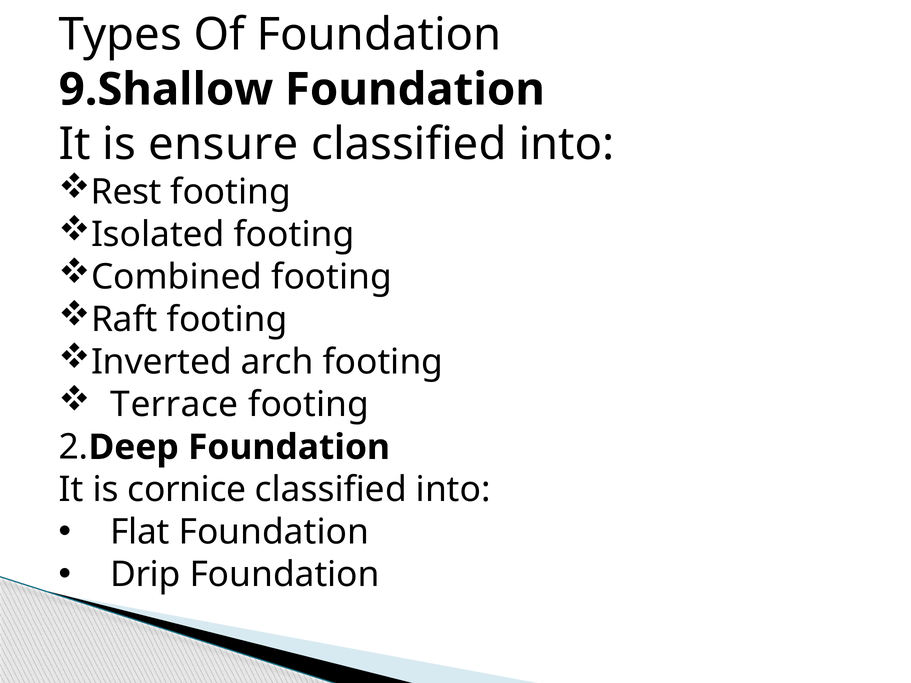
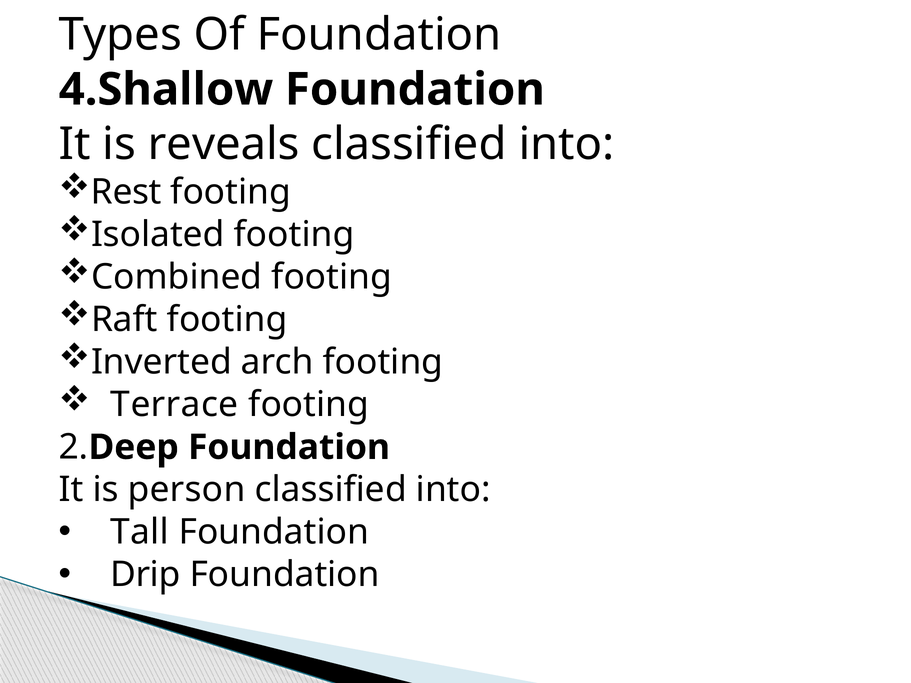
9.Shallow: 9.Shallow -> 4.Shallow
ensure: ensure -> reveals
cornice: cornice -> person
Flat: Flat -> Tall
